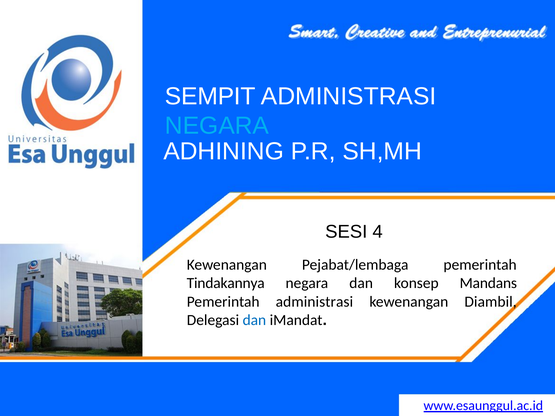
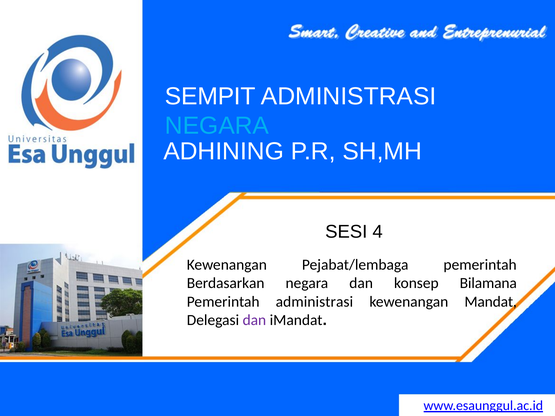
Tindakannya: Tindakannya -> Berdasarkan
Mandans: Mandans -> Bilamana
Diambil: Diambil -> Mandat
dan at (254, 320) colour: blue -> purple
